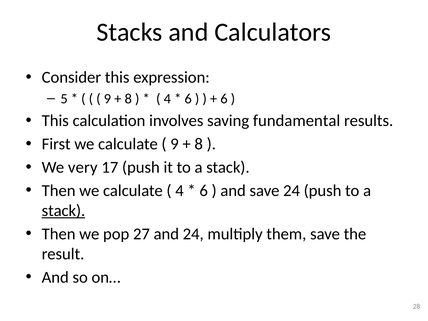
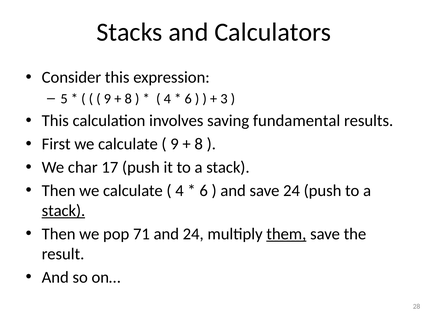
6 at (224, 99): 6 -> 3
very: very -> char
27: 27 -> 71
them underline: none -> present
